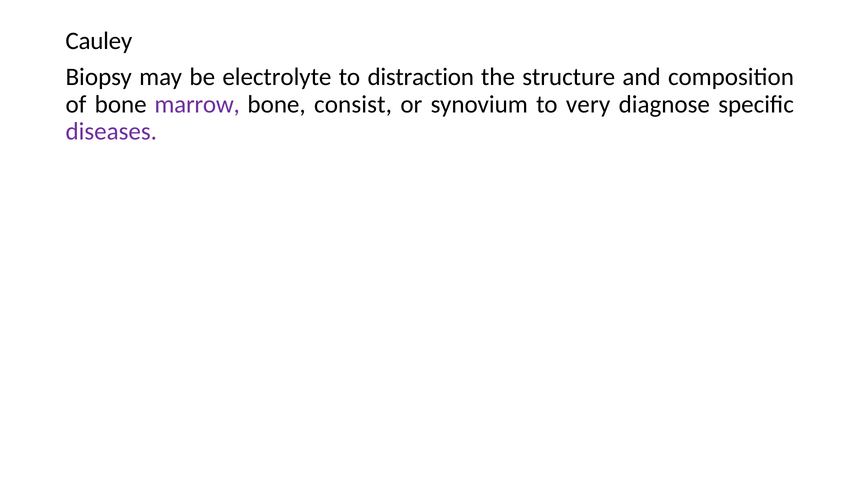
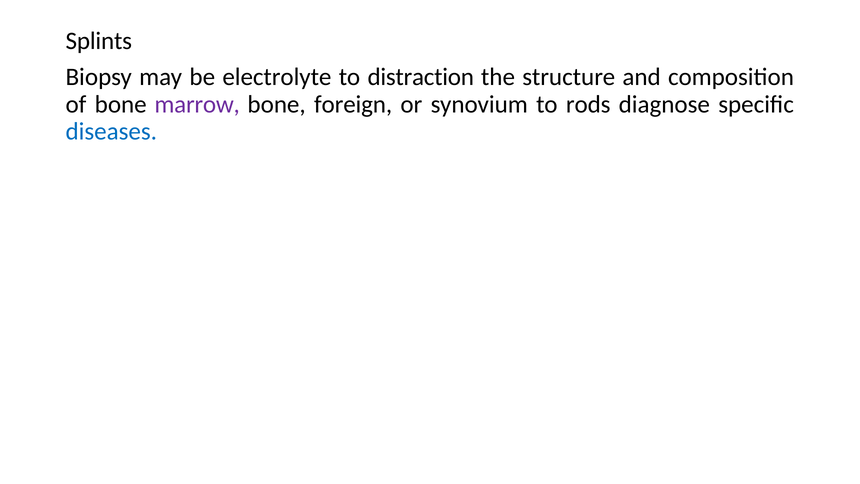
Cauley: Cauley -> Splints
consist: consist -> foreign
very: very -> rods
diseases colour: purple -> blue
